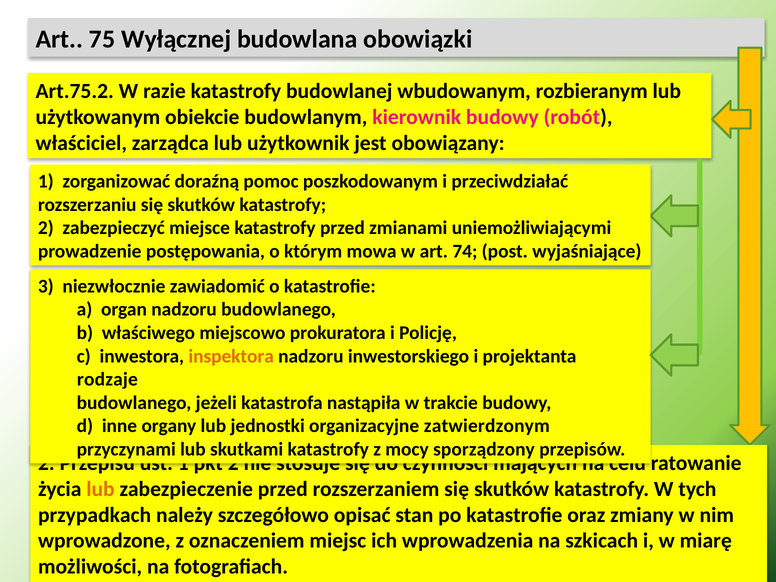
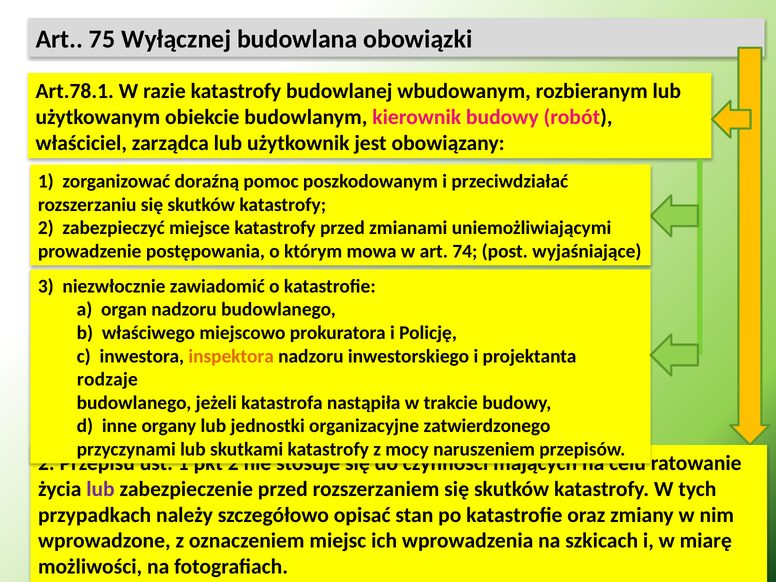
Art.75.2: Art.75.2 -> Art.78.1
zatwierdzonym: zatwierdzonym -> zatwierdzonego
sporządzony: sporządzony -> naruszeniem
lub at (100, 489) colour: orange -> purple
